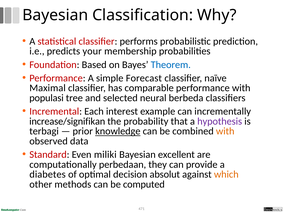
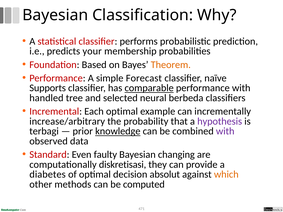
Theorem colour: blue -> orange
Maximal: Maximal -> Supports
comparable underline: none -> present
populasi: populasi -> handled
Each interest: interest -> optimal
increase/signifikan: increase/signifikan -> increase/arbitrary
with at (225, 131) colour: orange -> purple
miliki: miliki -> faulty
excellent: excellent -> changing
perbedaan: perbedaan -> diskretisasi
